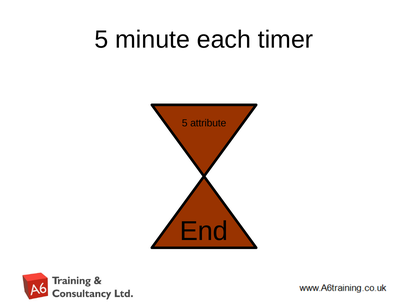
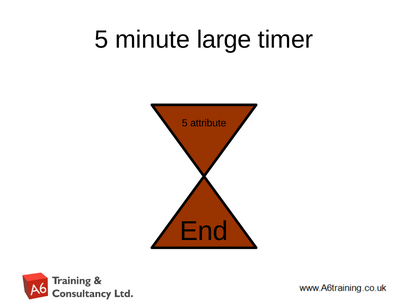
each: each -> large
